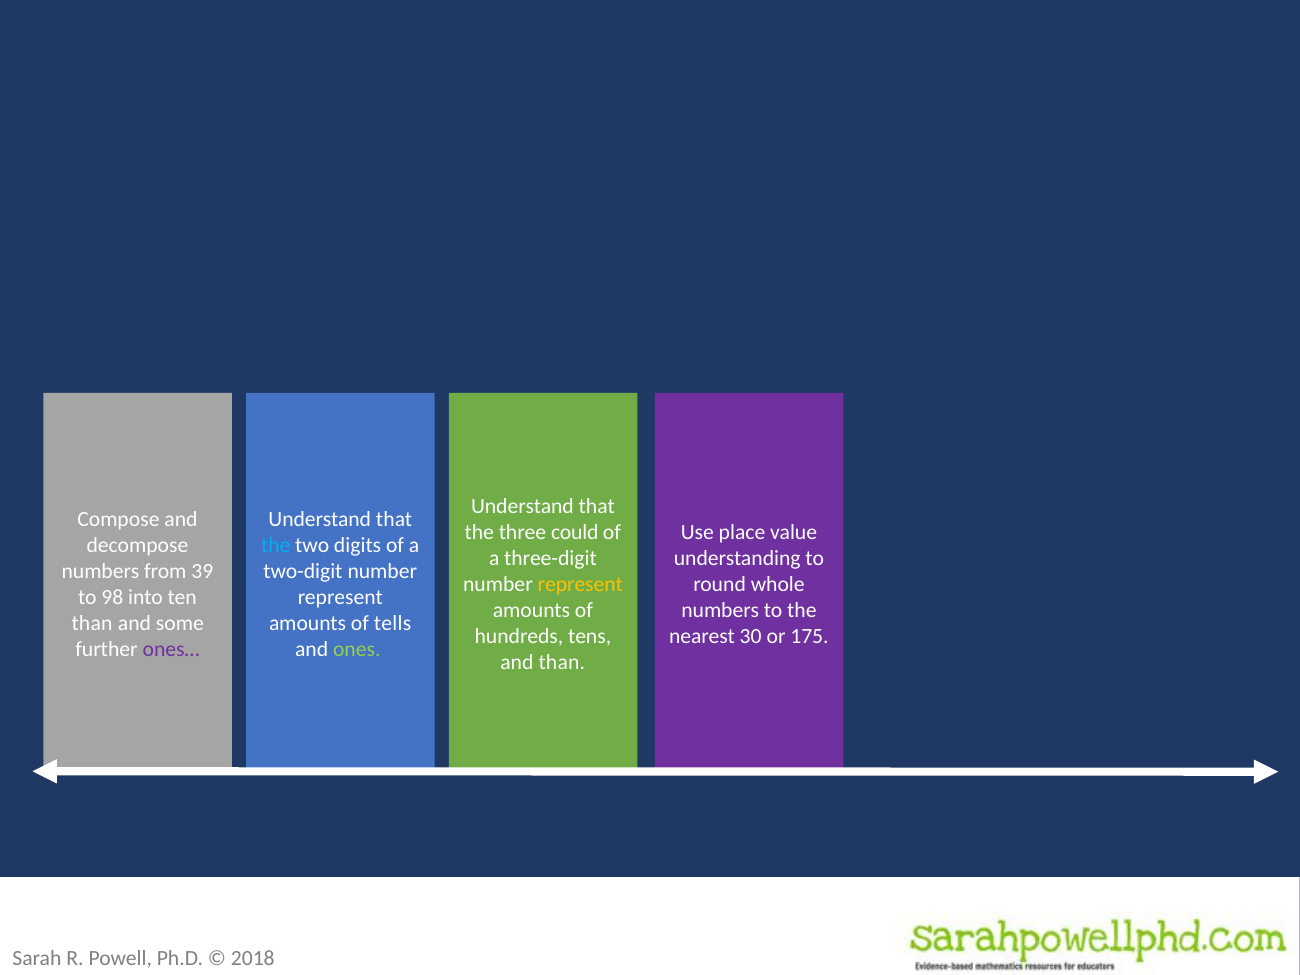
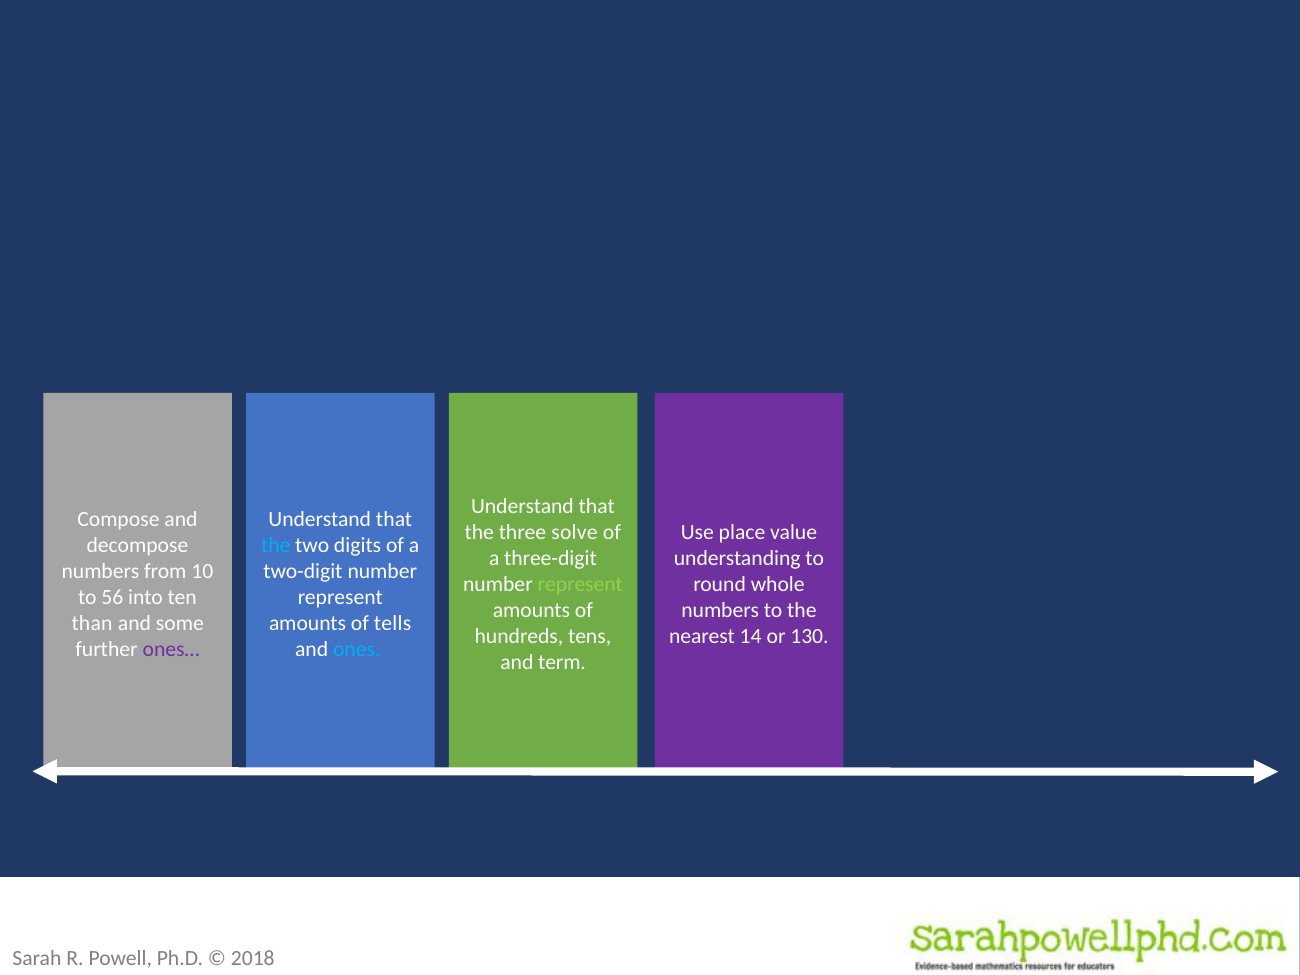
could: could -> solve
39: 39 -> 10
represent at (580, 584) colour: yellow -> light green
98: 98 -> 56
30: 30 -> 14
175: 175 -> 130
ones colour: light green -> light blue
and than: than -> term
